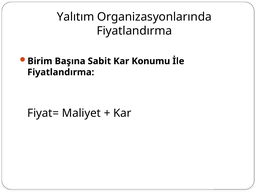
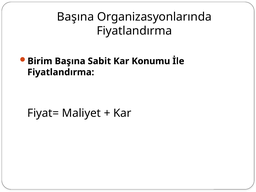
Yalıtım at (76, 17): Yalıtım -> Başına
